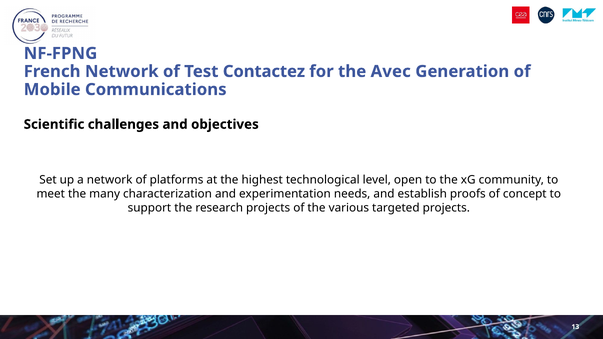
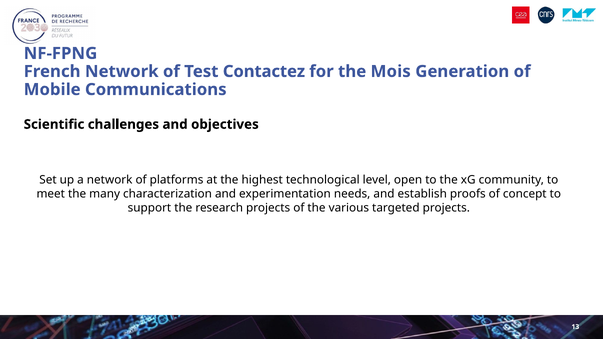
Avec: Avec -> Mois
